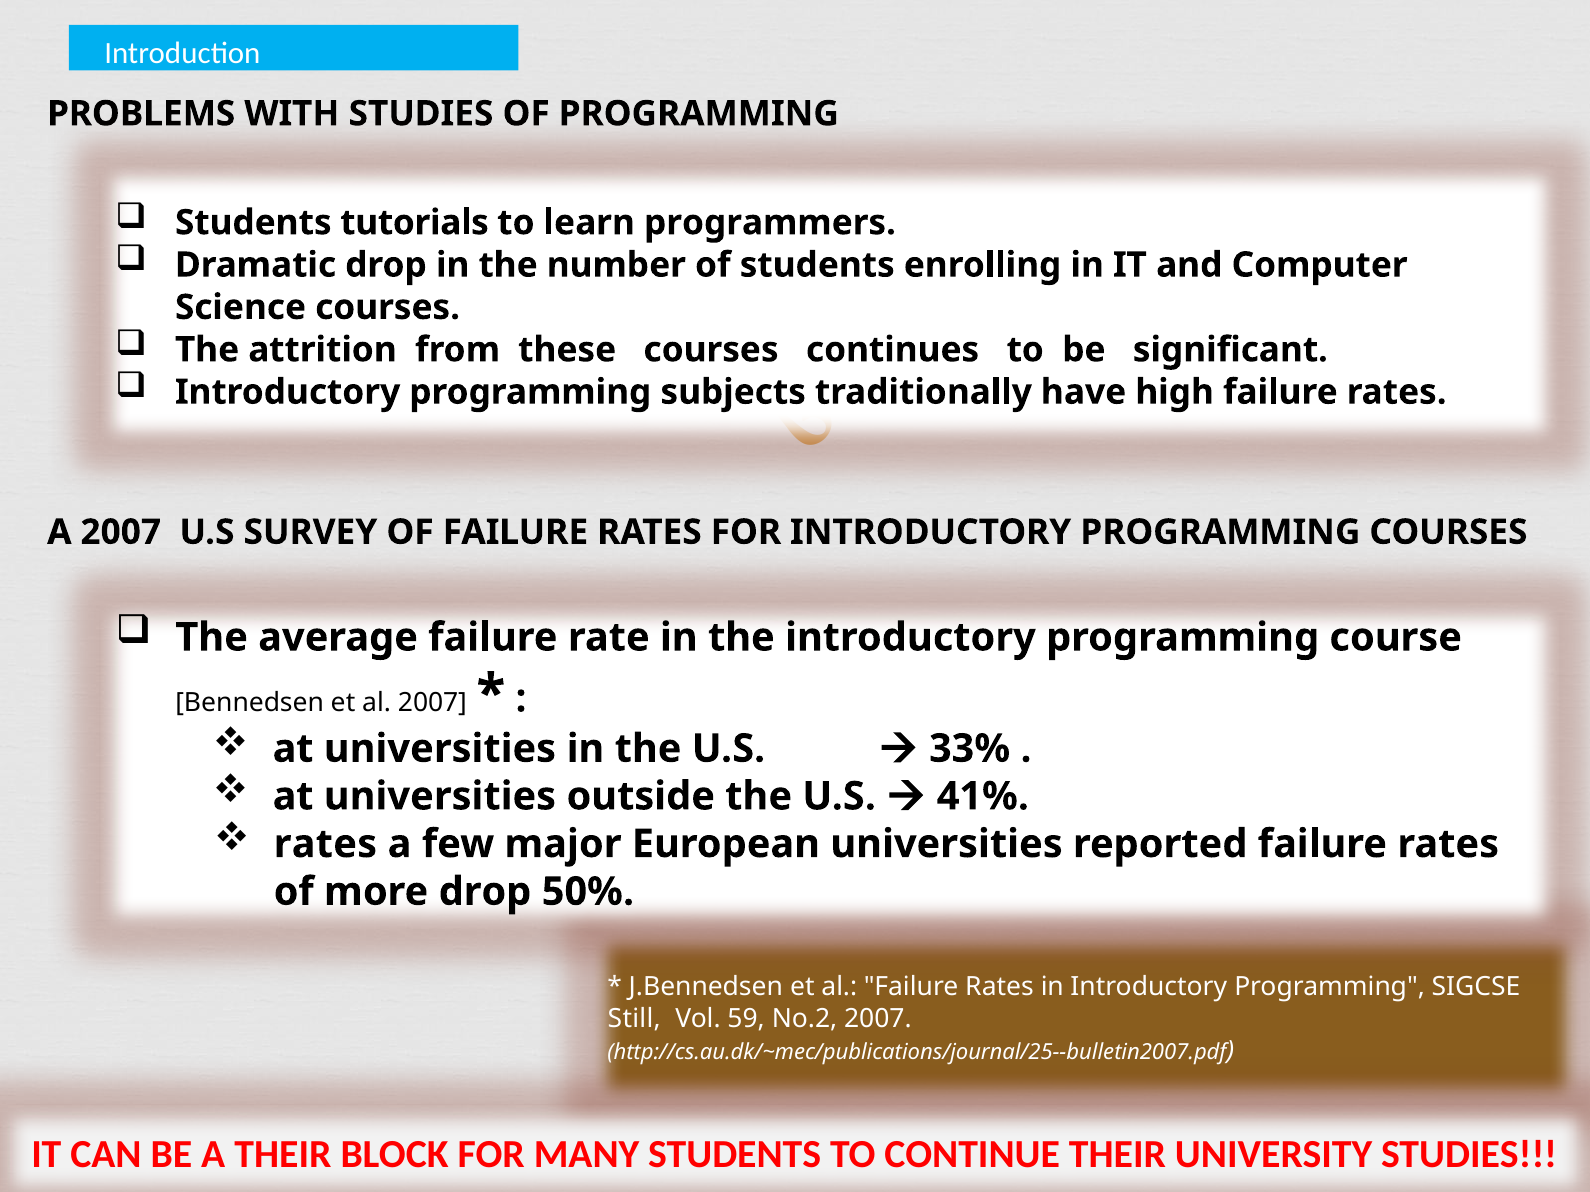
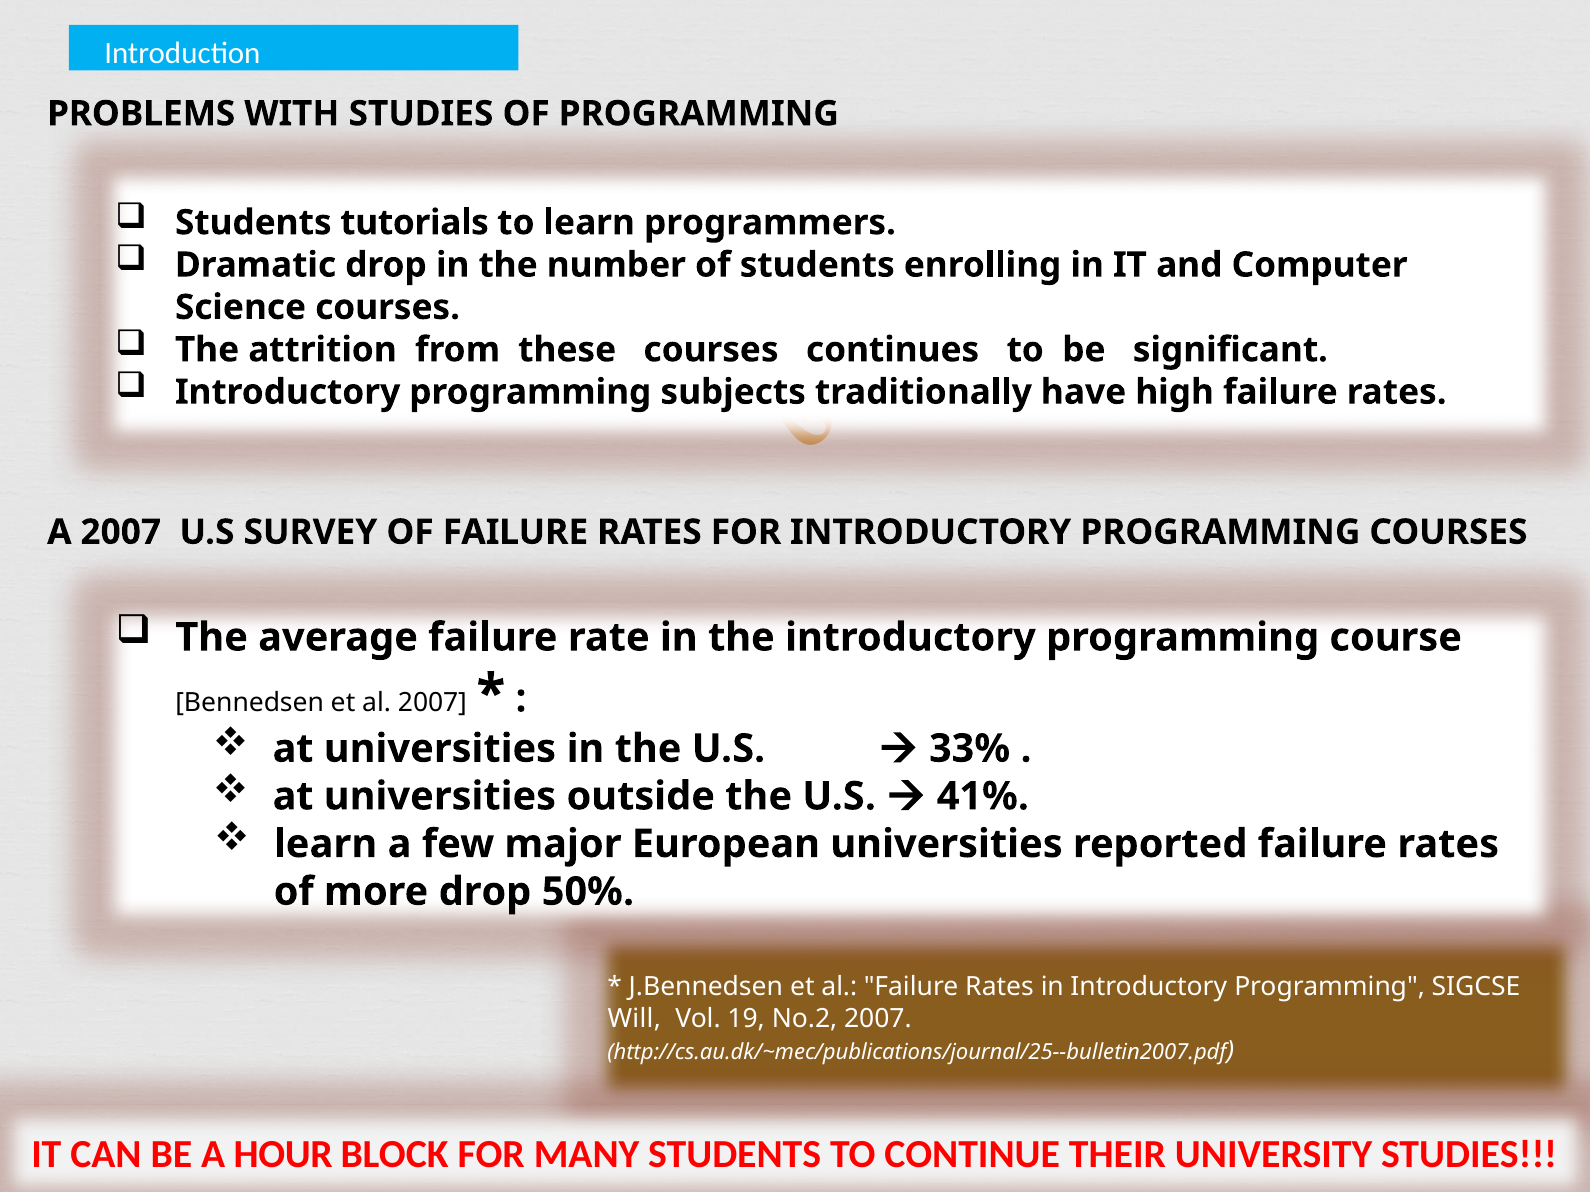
rates at (325, 844): rates -> learn
Still: Still -> Will
59: 59 -> 19
A THEIR: THEIR -> HOUR
